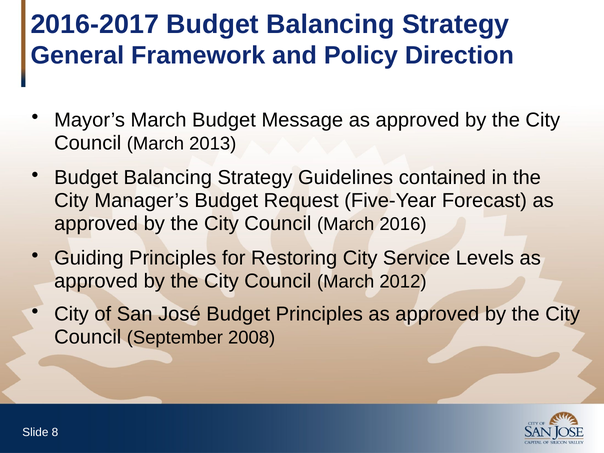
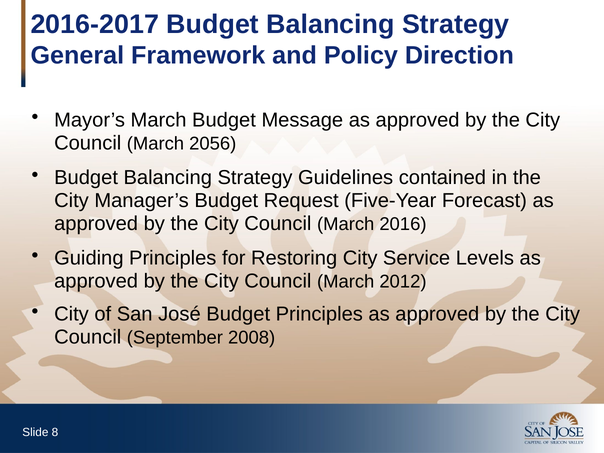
2013: 2013 -> 2056
